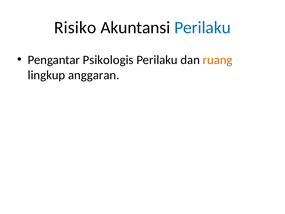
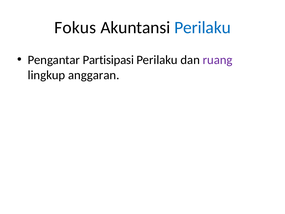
Risiko: Risiko -> Fokus
Psikologis: Psikologis -> Partisipasi
ruang colour: orange -> purple
